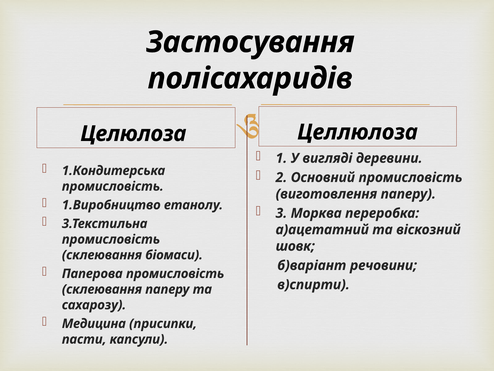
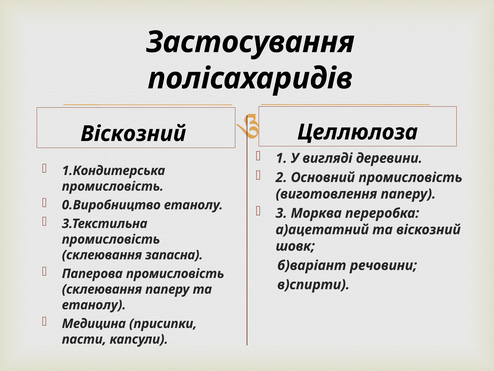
Целюлоза at (133, 134): Целюлоза -> Віскозний
1.Виробництво: 1.Виробництво -> 0.Виробництво
біомаси: біомаси -> запасна
сахарозу at (94, 305): сахарозу -> етанолу
